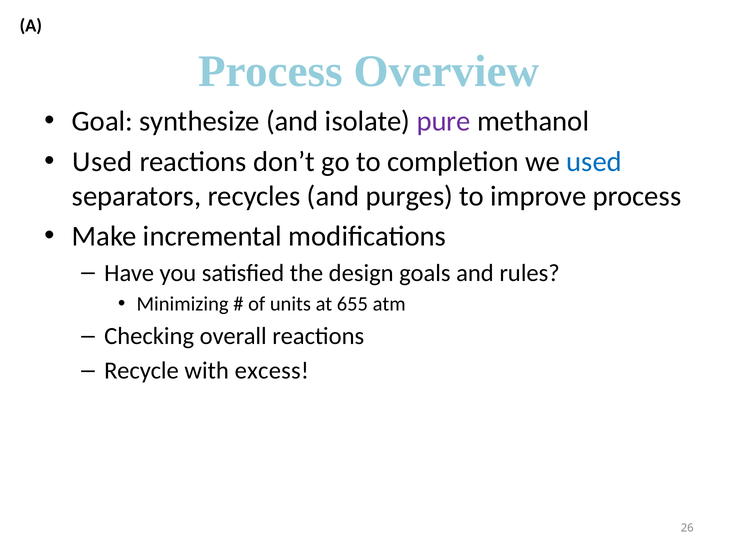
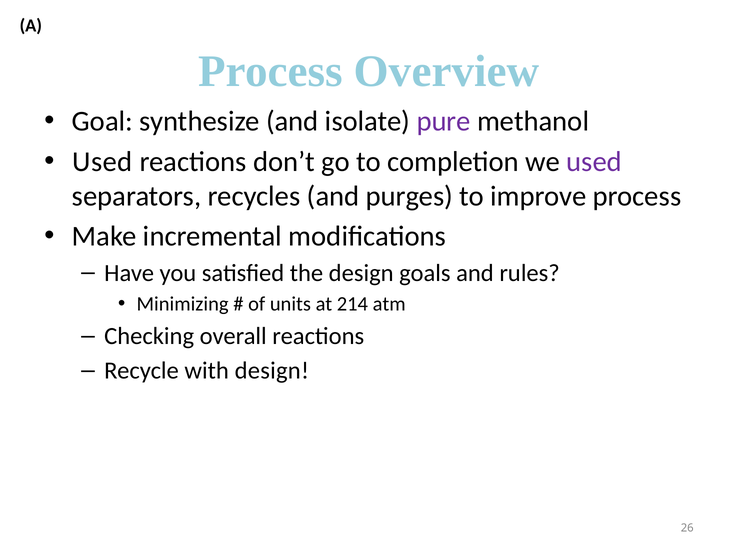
used at (594, 162) colour: blue -> purple
655: 655 -> 214
with excess: excess -> design
